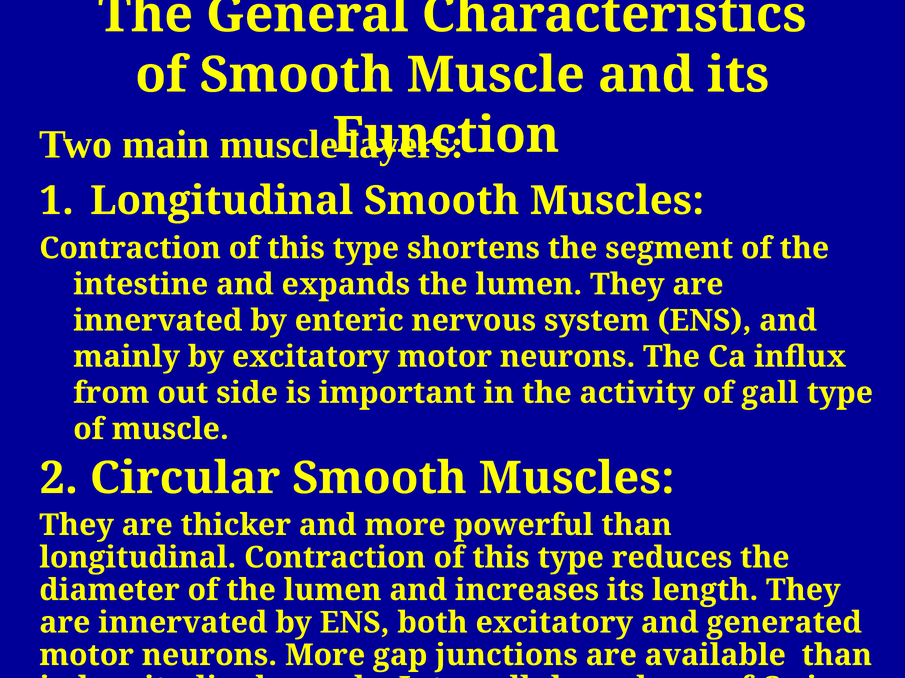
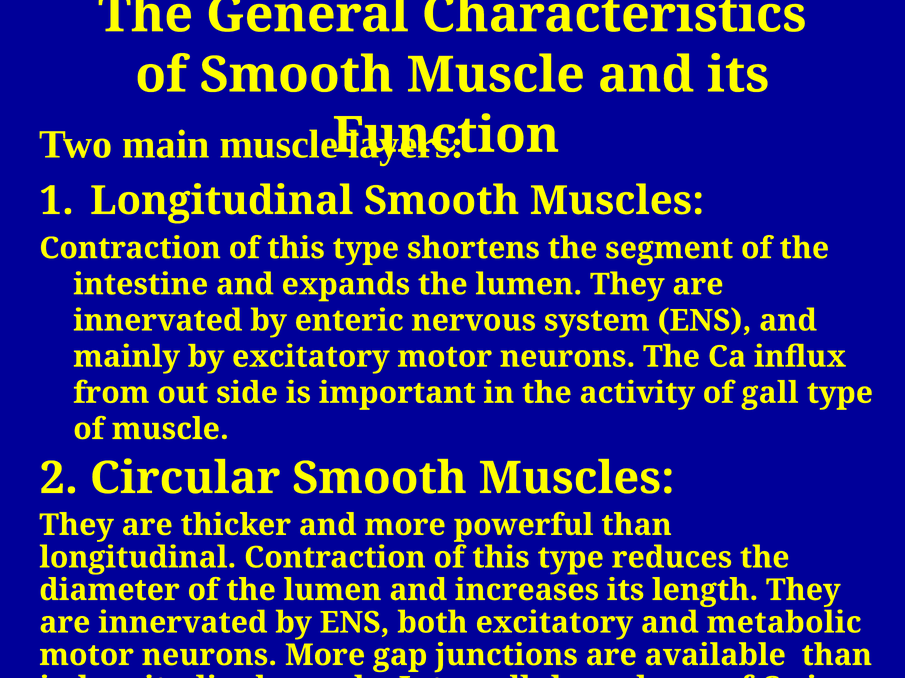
generated: generated -> metabolic
